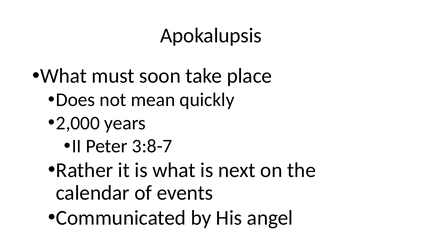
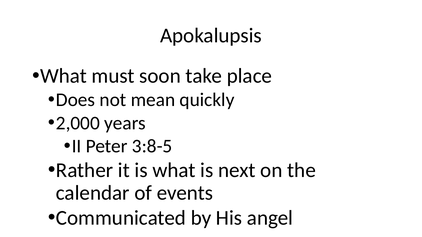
3:8-7: 3:8-7 -> 3:8-5
